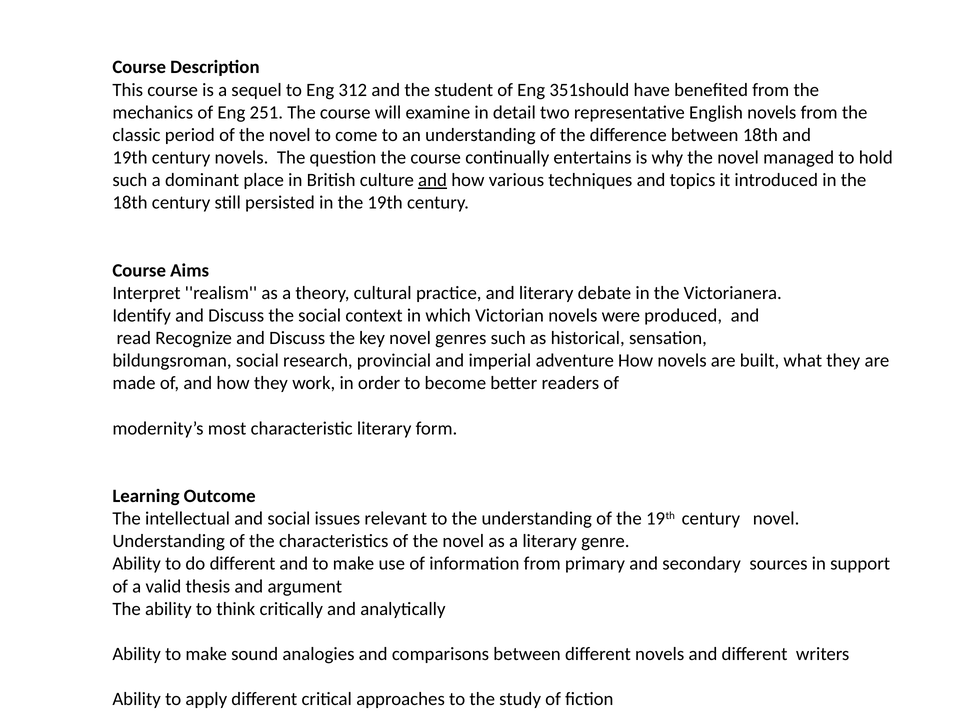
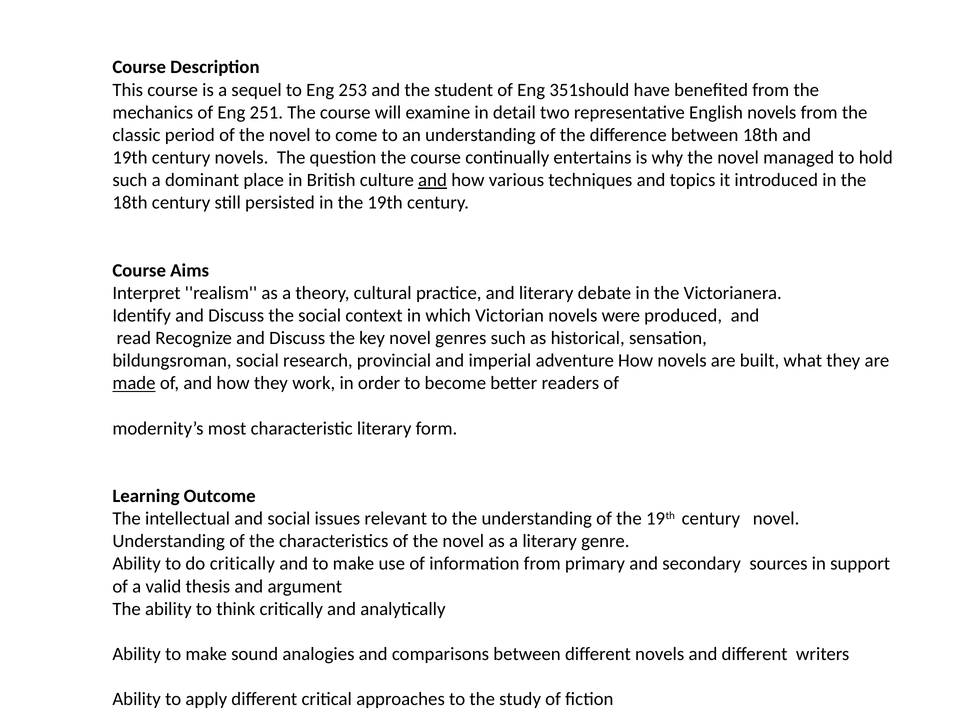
312: 312 -> 253
made underline: none -> present
do different: different -> critically
